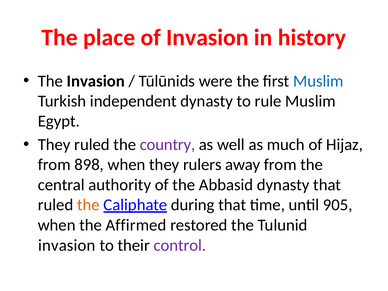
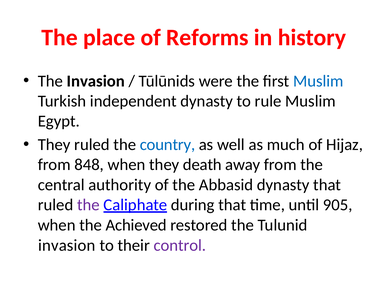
of Invasion: Invasion -> Reforms
country colour: purple -> blue
898: 898 -> 848
rulers: rulers -> death
the at (88, 205) colour: orange -> purple
Affirmed: Affirmed -> Achieved
